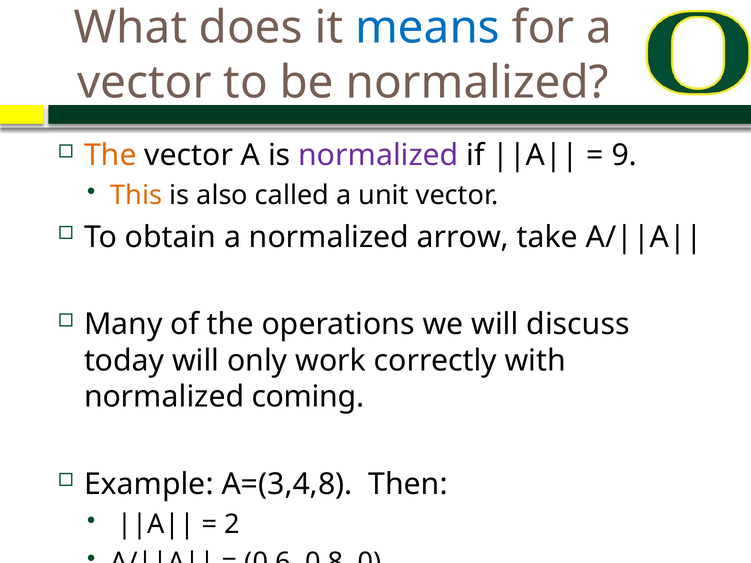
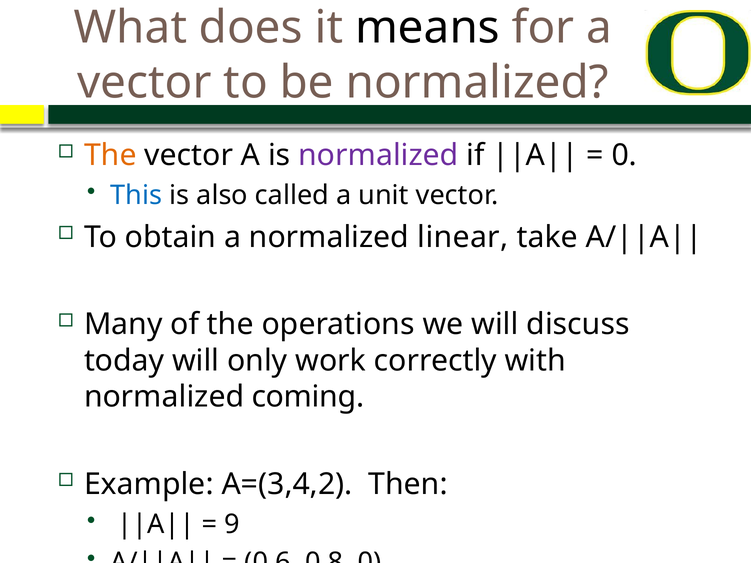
means colour: blue -> black
9 at (624, 155): 9 -> 0
This colour: orange -> blue
arrow: arrow -> linear
A=(3,4,8: A=(3,4,8 -> A=(3,4,2
2: 2 -> 9
